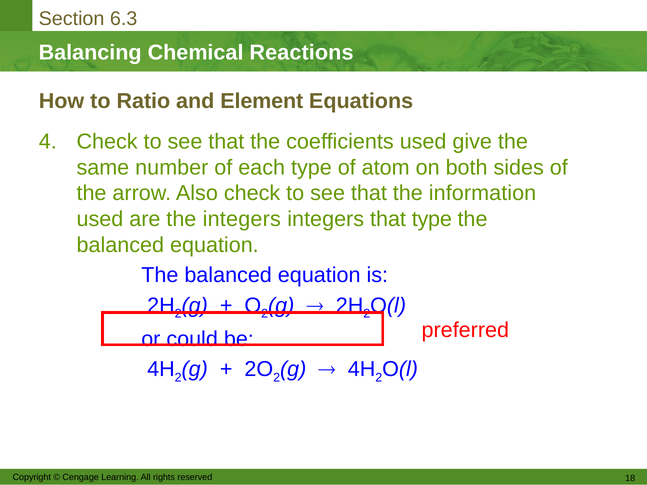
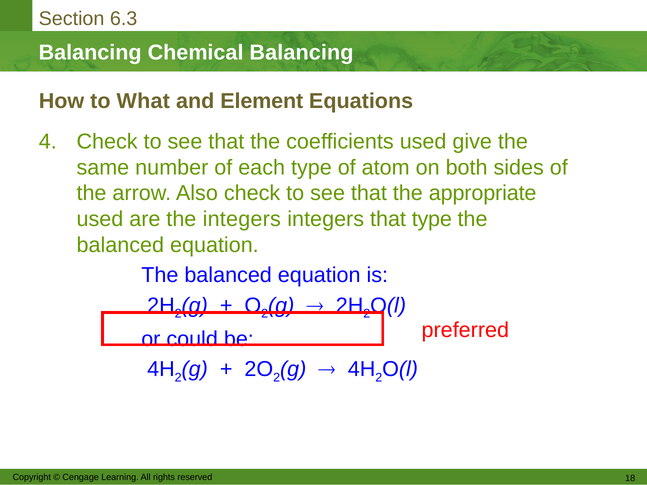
Reactions at (301, 52): Reactions -> Balancing
Ratio: Ratio -> What
information: information -> appropriate
